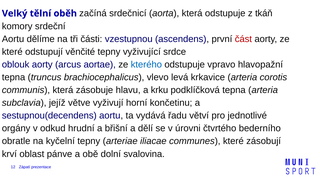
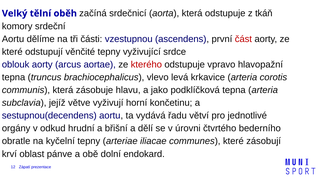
kterého colour: blue -> red
krku: krku -> jako
svalovina: svalovina -> endokard
